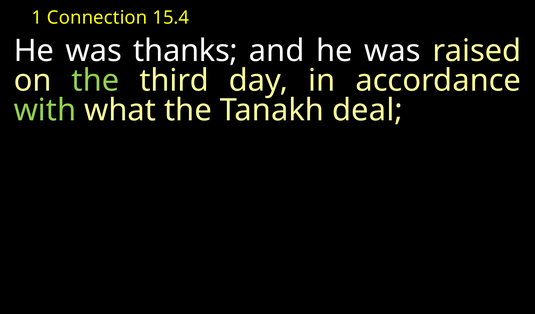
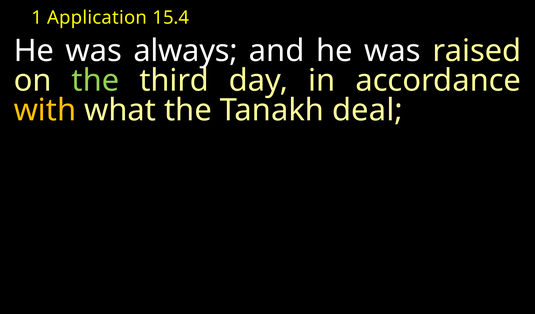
Connection: Connection -> Application
thanks: thanks -> always
with colour: light green -> yellow
